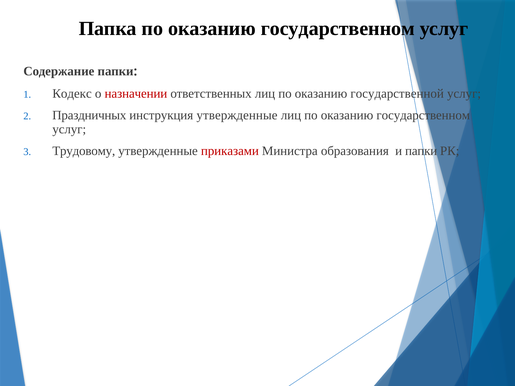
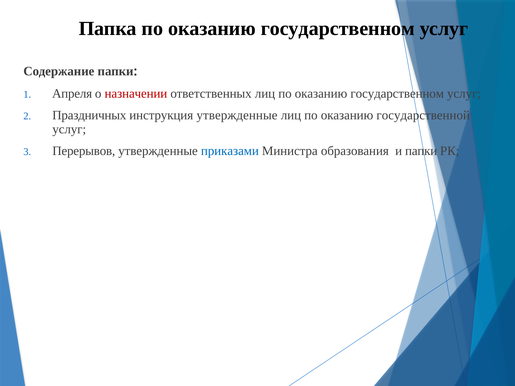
Кодекс: Кодекс -> Апреля
лиц по оказанию государственной: государственной -> государственном
лиц по оказанию государственном: государственном -> государственной
Трудовому: Трудовому -> Перерывов
приказами colour: red -> blue
